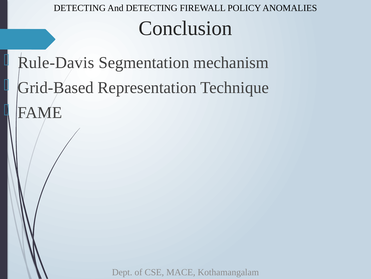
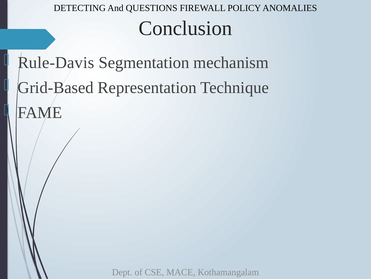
And DETECTING: DETECTING -> QUESTIONS
